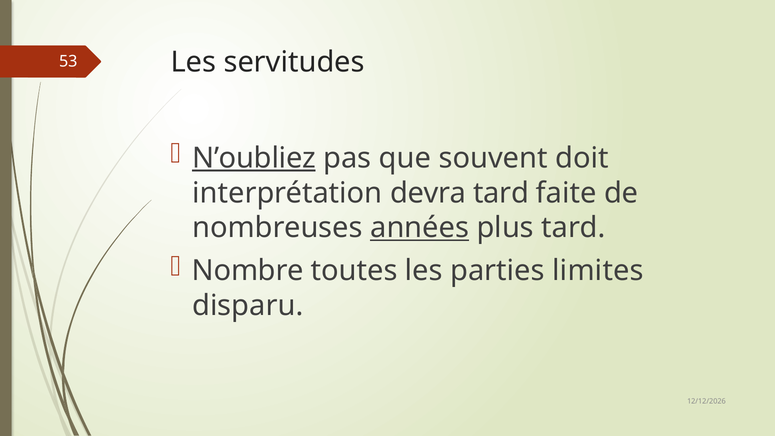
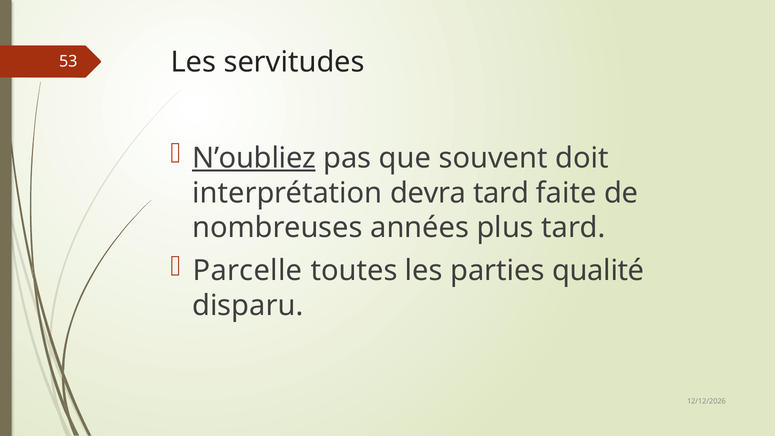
années underline: present -> none
Nombre: Nombre -> Parcelle
limites: limites -> qualité
